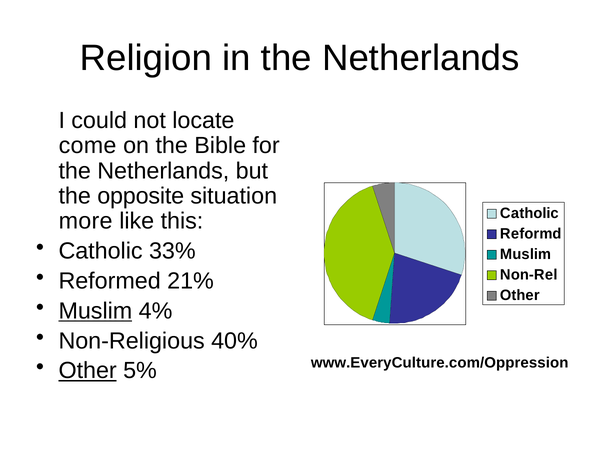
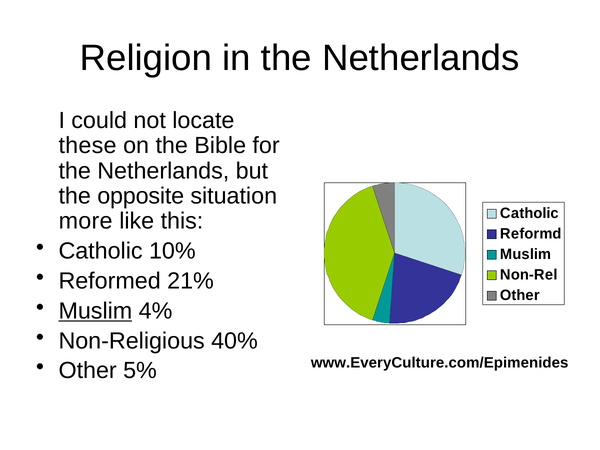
come: come -> these
33%: 33% -> 10%
www.EveryCulture.com/Oppression: www.EveryCulture.com/Oppression -> www.EveryCulture.com/Epimenides
Other at (88, 371) underline: present -> none
